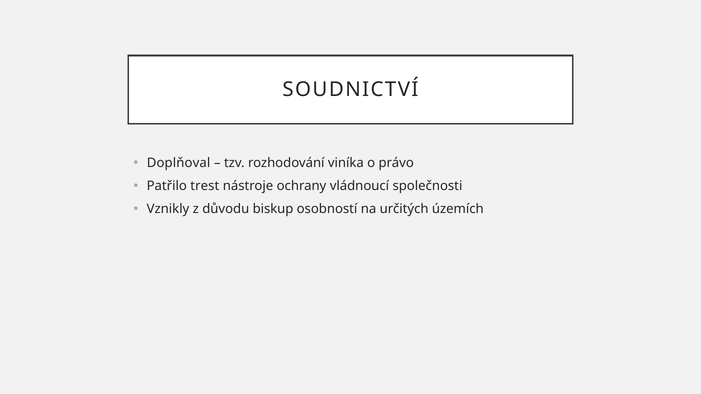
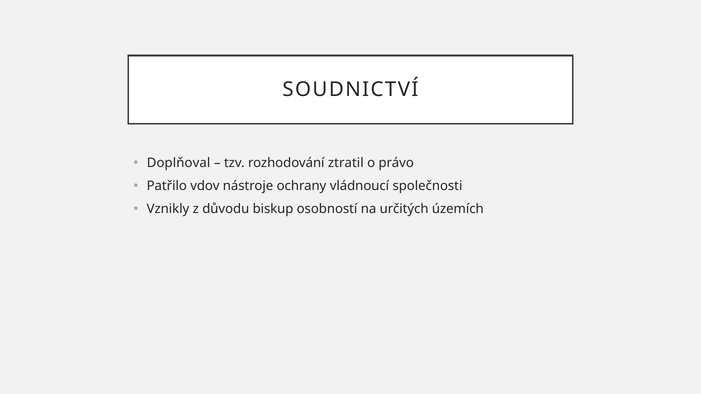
viníka: viníka -> ztratil
trest: trest -> vdov
